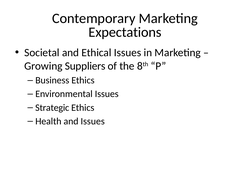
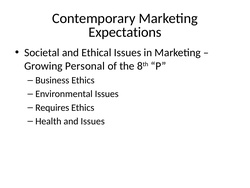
Suppliers: Suppliers -> Personal
Strategic: Strategic -> Requires
